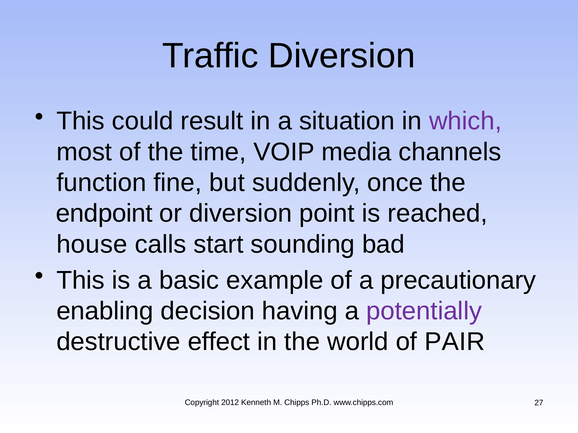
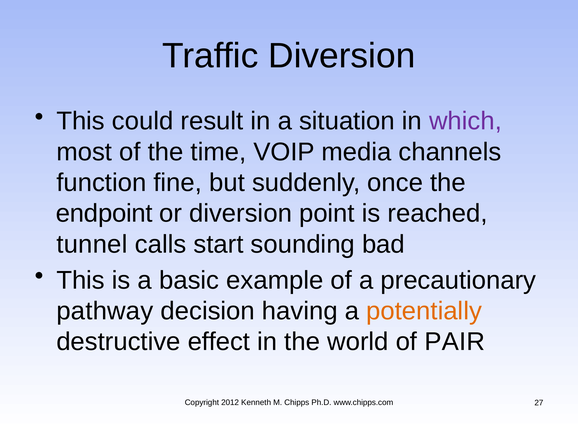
house: house -> tunnel
enabling: enabling -> pathway
potentially colour: purple -> orange
